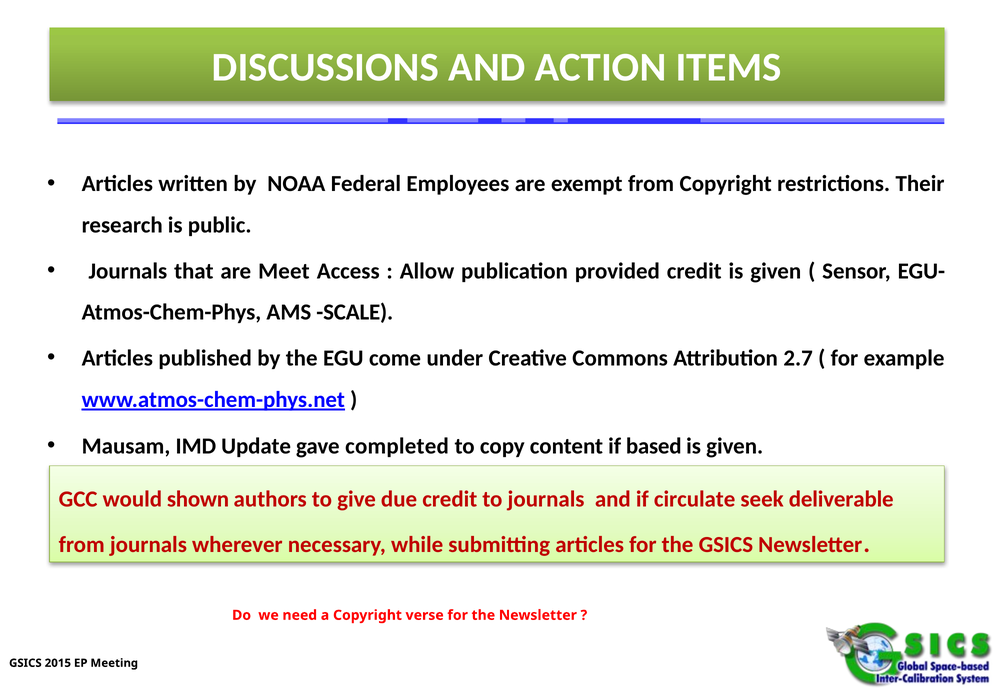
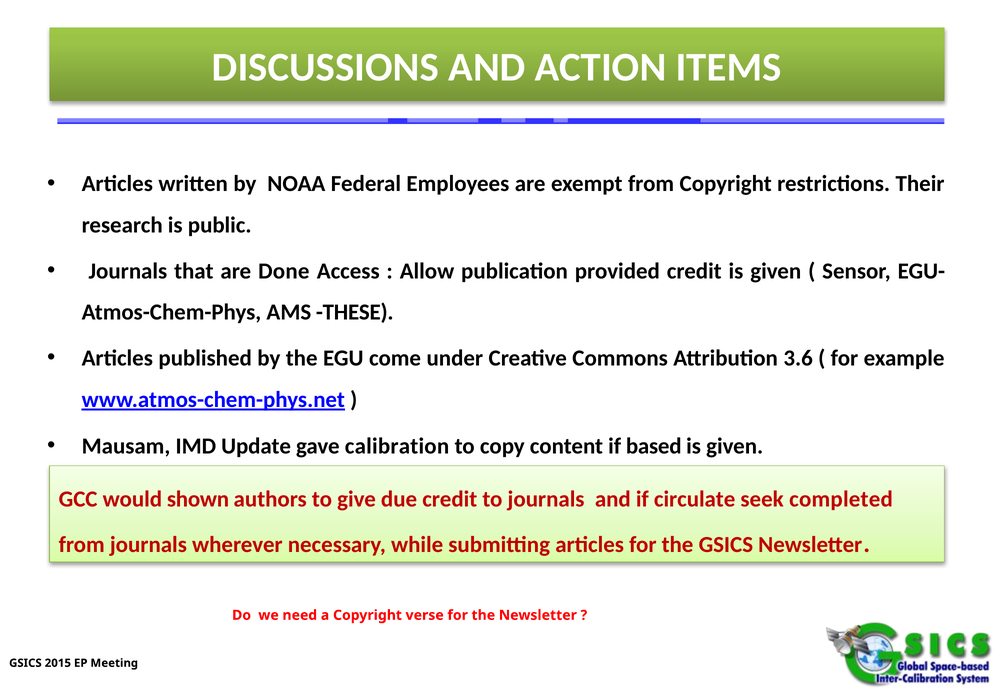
Meet: Meet -> Done
SCALE: SCALE -> THESE
2.7: 2.7 -> 3.6
completed: completed -> calibration
deliverable: deliverable -> completed
